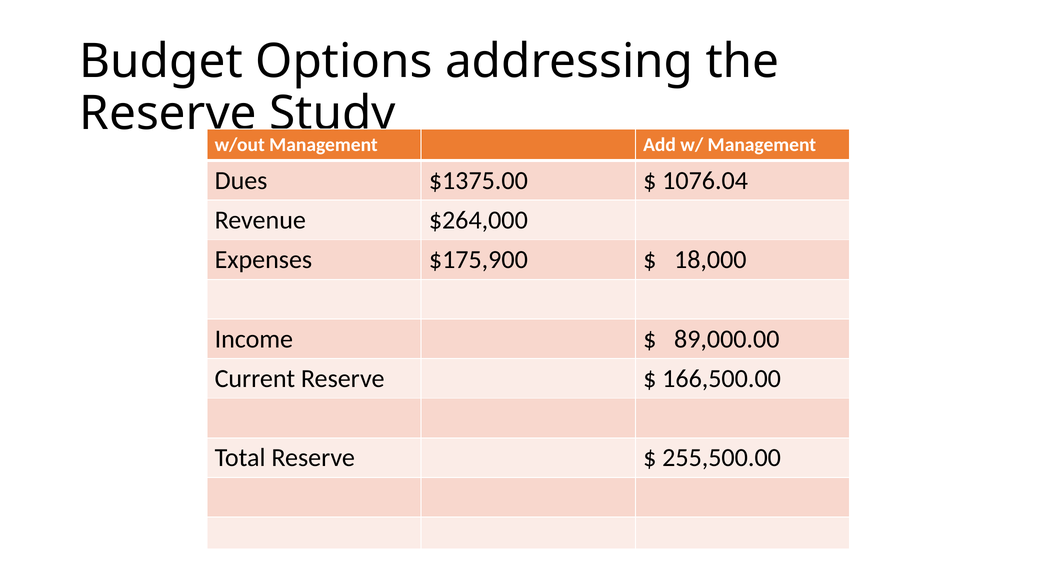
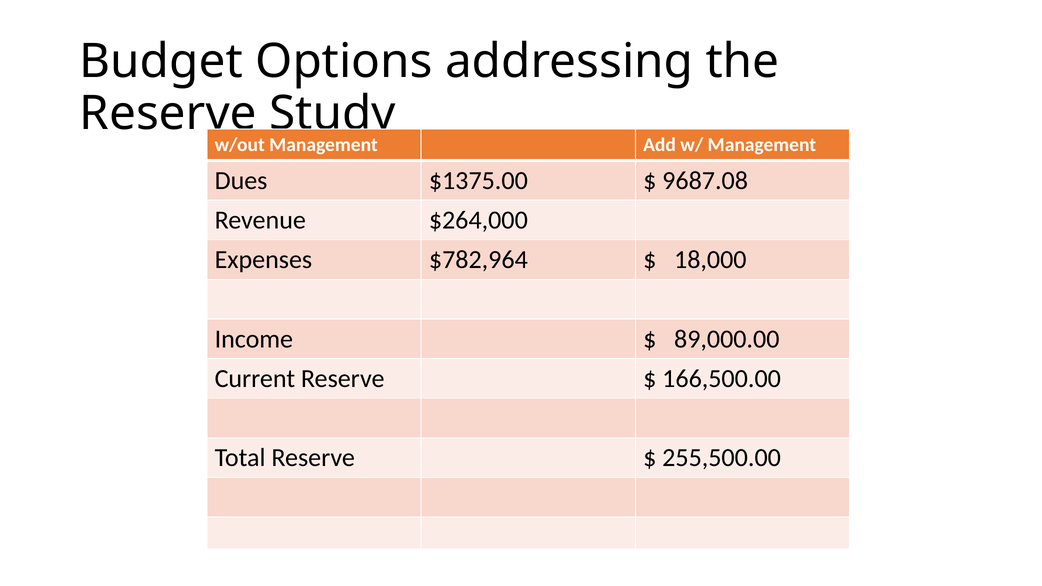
1076.04: 1076.04 -> 9687.08
$175,900: $175,900 -> $782,964
